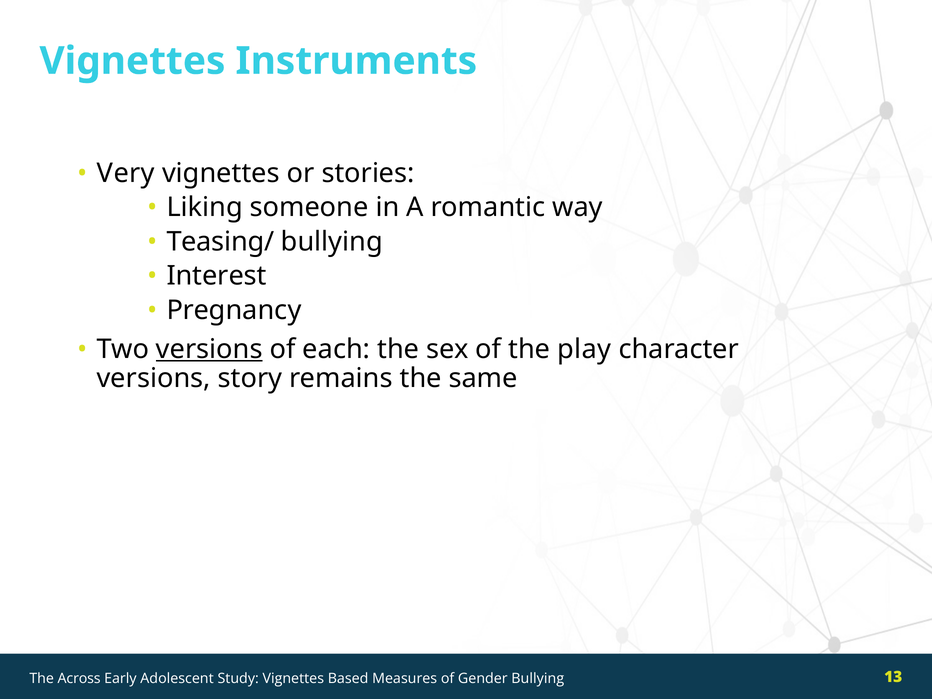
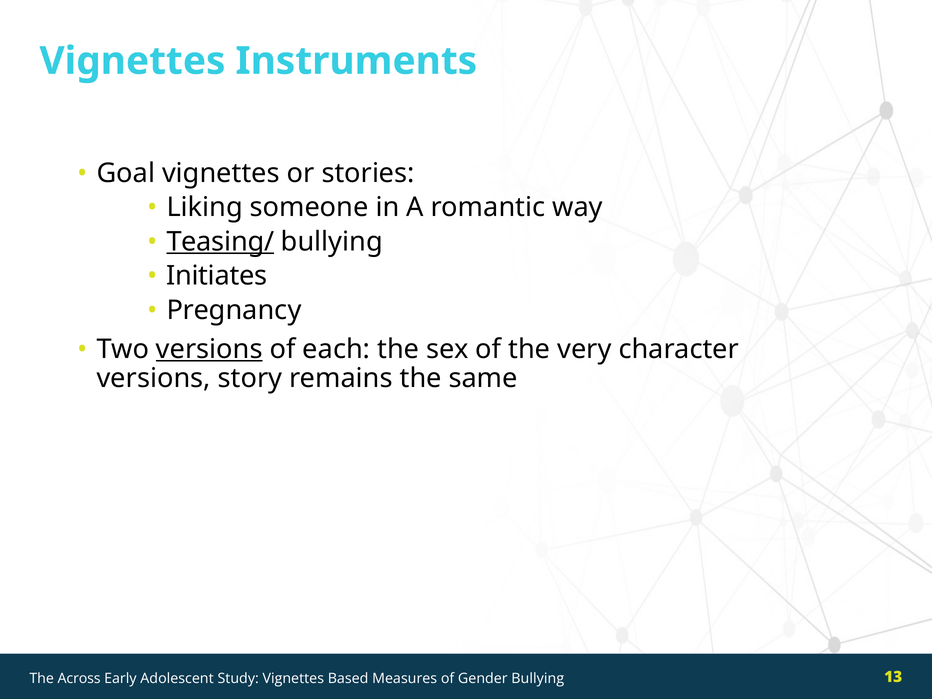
Very: Very -> Goal
Teasing/ underline: none -> present
Interest: Interest -> Initiates
play: play -> very
